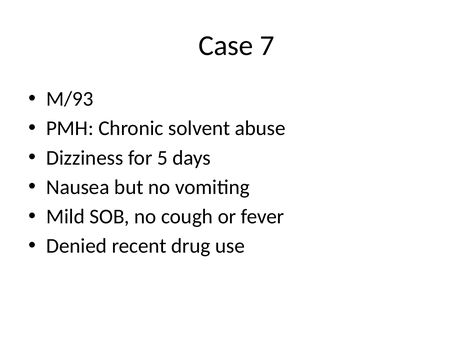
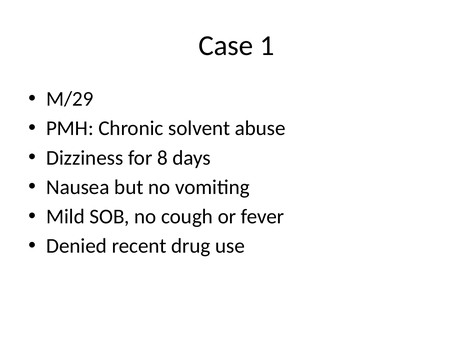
7: 7 -> 1
M/93: M/93 -> M/29
5: 5 -> 8
